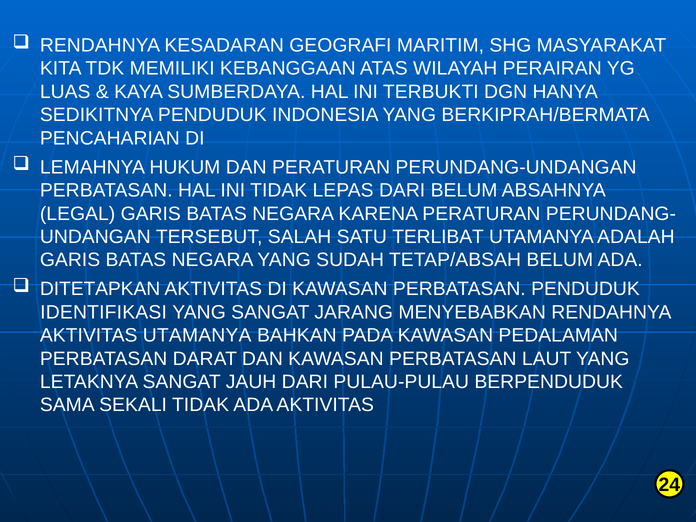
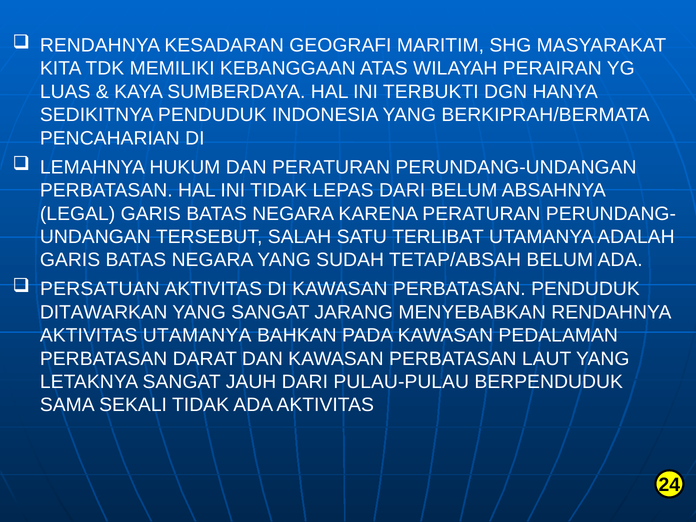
DITETAPKAN: DITETAPKAN -> PERSATUAN
IDENTIFIKASI: IDENTIFIKASI -> DITAWARKAN
